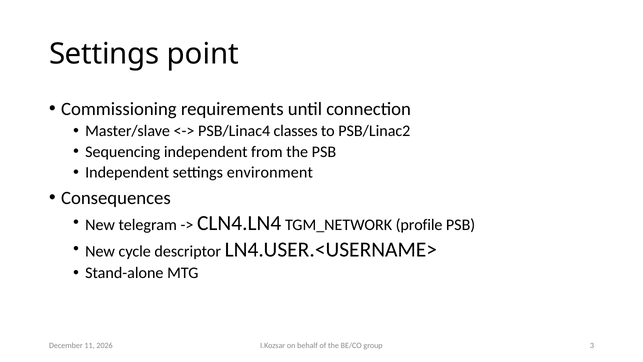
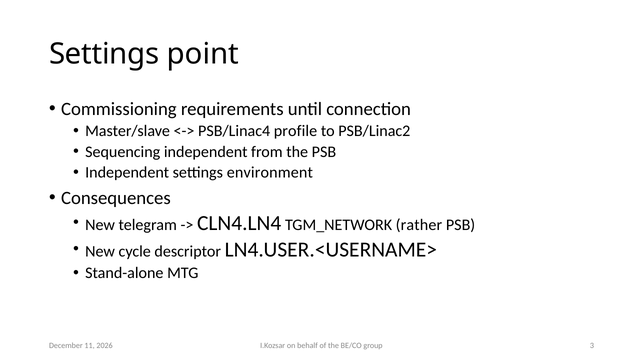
classes: classes -> profile
profile: profile -> rather
